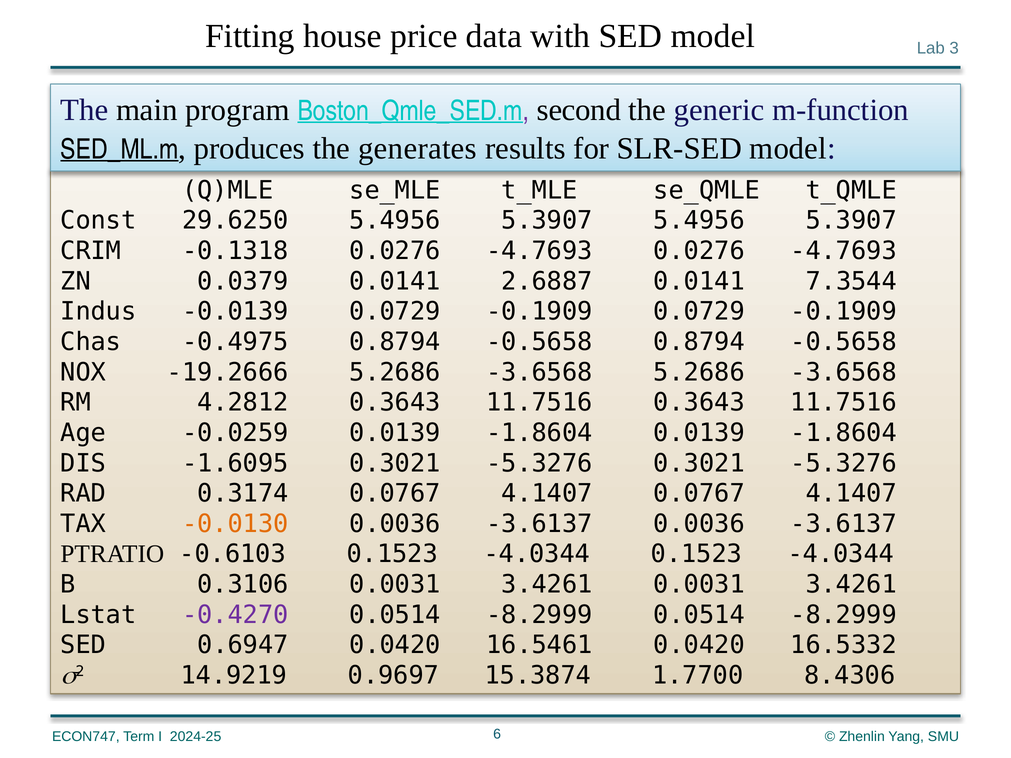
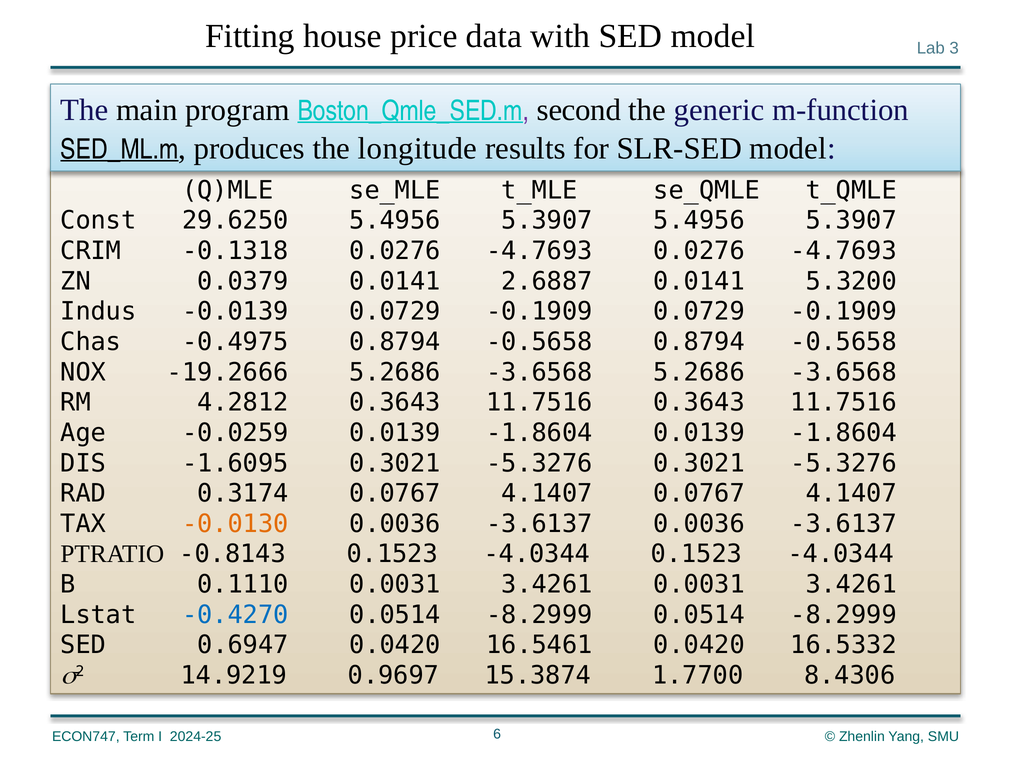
generates: generates -> longitude
7.3544: 7.3544 -> 5.3200
-0.6103: -0.6103 -> -0.8143
0.3106: 0.3106 -> 0.1110
-0.4270 colour: purple -> blue
